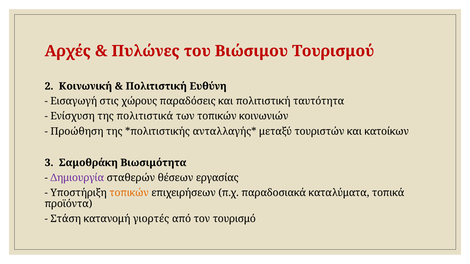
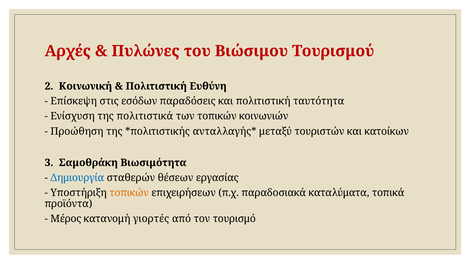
Εισαγωγή: Εισαγωγή -> Επίσκεψη
χώρους: χώρους -> εσόδων
Δημιουργία colour: purple -> blue
Στάση: Στάση -> Μέρος
